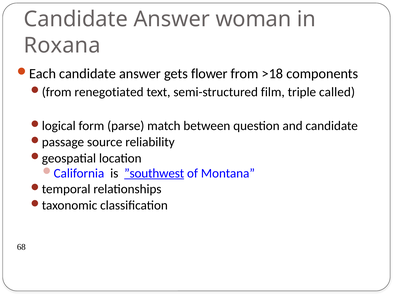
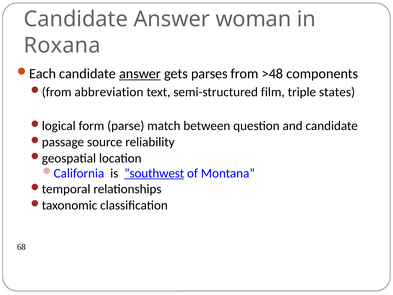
answer at (140, 74) underline: none -> present
flower: flower -> parses
>18: >18 -> >48
renegotiated: renegotiated -> abbreviation
called: called -> states
